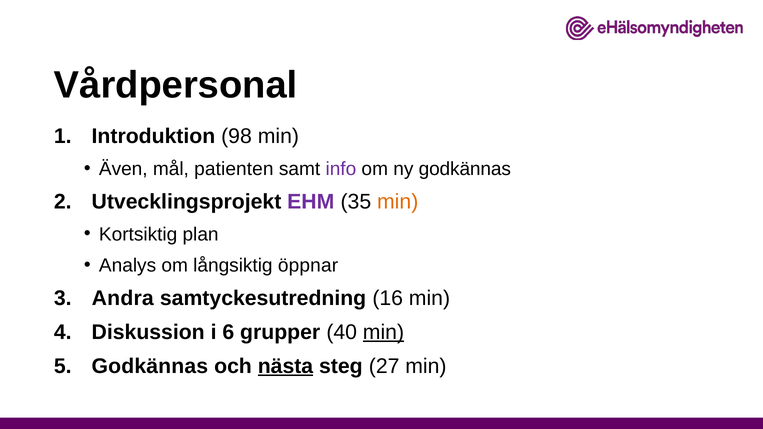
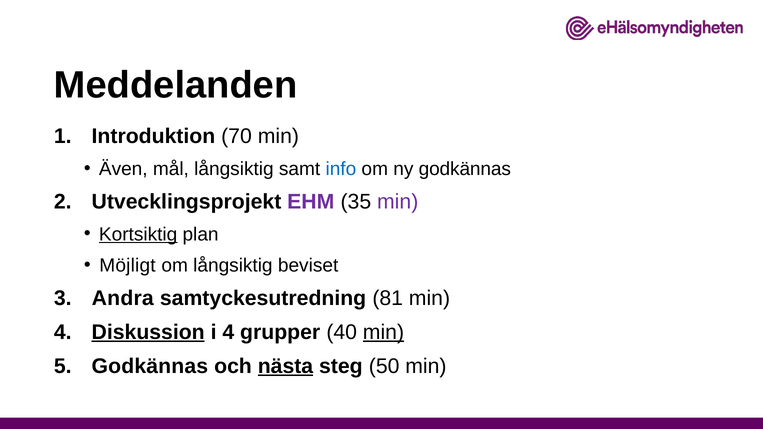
Vårdpersonal: Vårdpersonal -> Meddelanden
98: 98 -> 70
mål patienten: patienten -> långsiktig
info colour: purple -> blue
min at (398, 202) colour: orange -> purple
Kortsiktig underline: none -> present
Analys: Analys -> Möjligt
öppnar: öppnar -> beviset
16: 16 -> 81
Diskussion underline: none -> present
i 6: 6 -> 4
27: 27 -> 50
